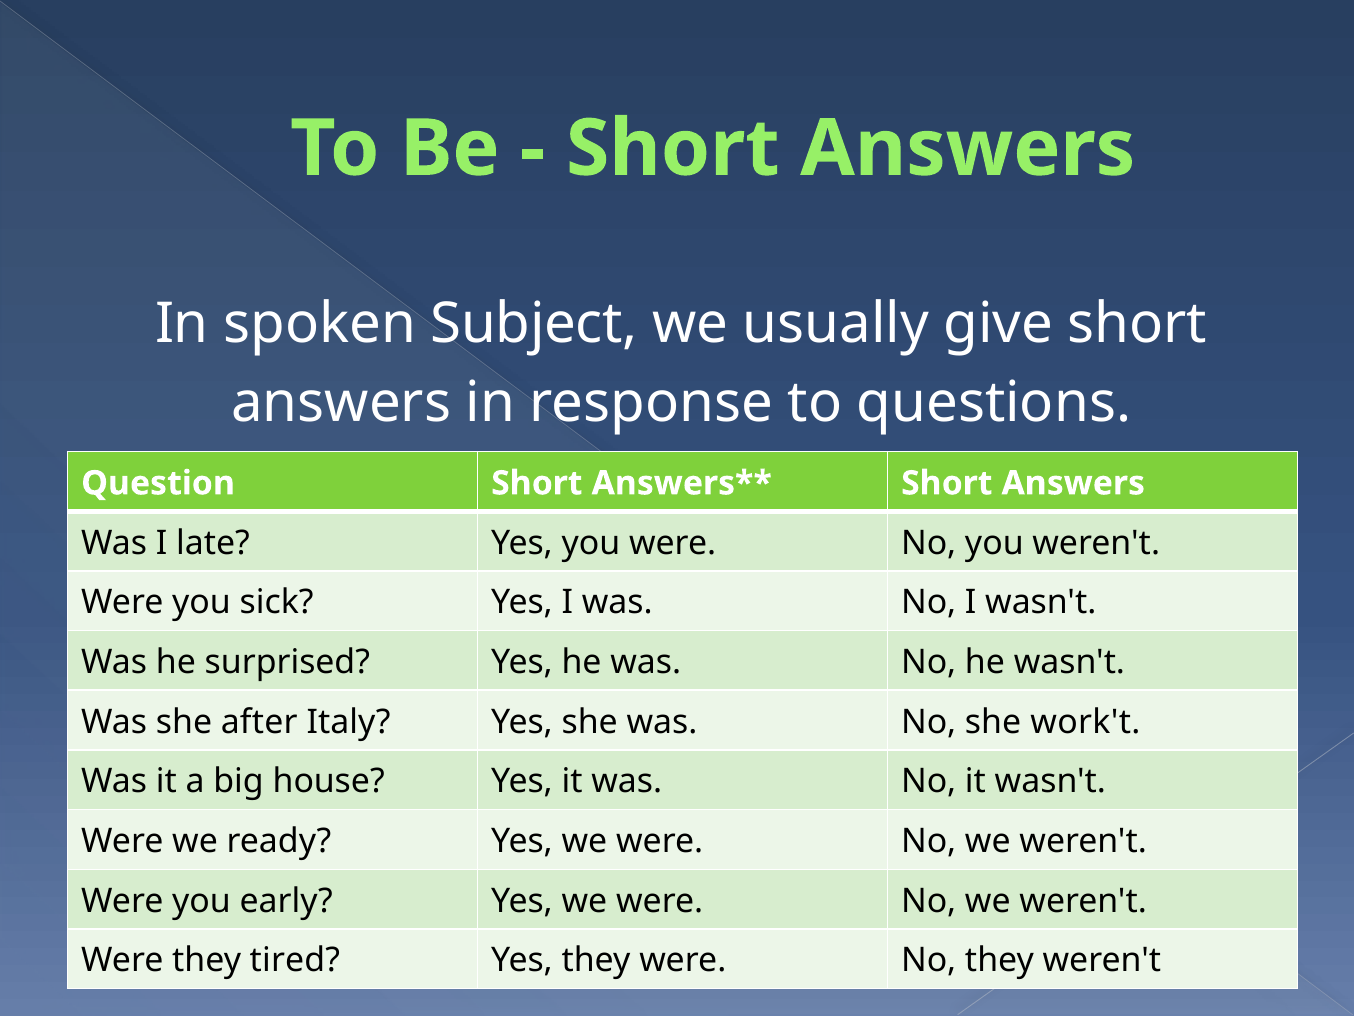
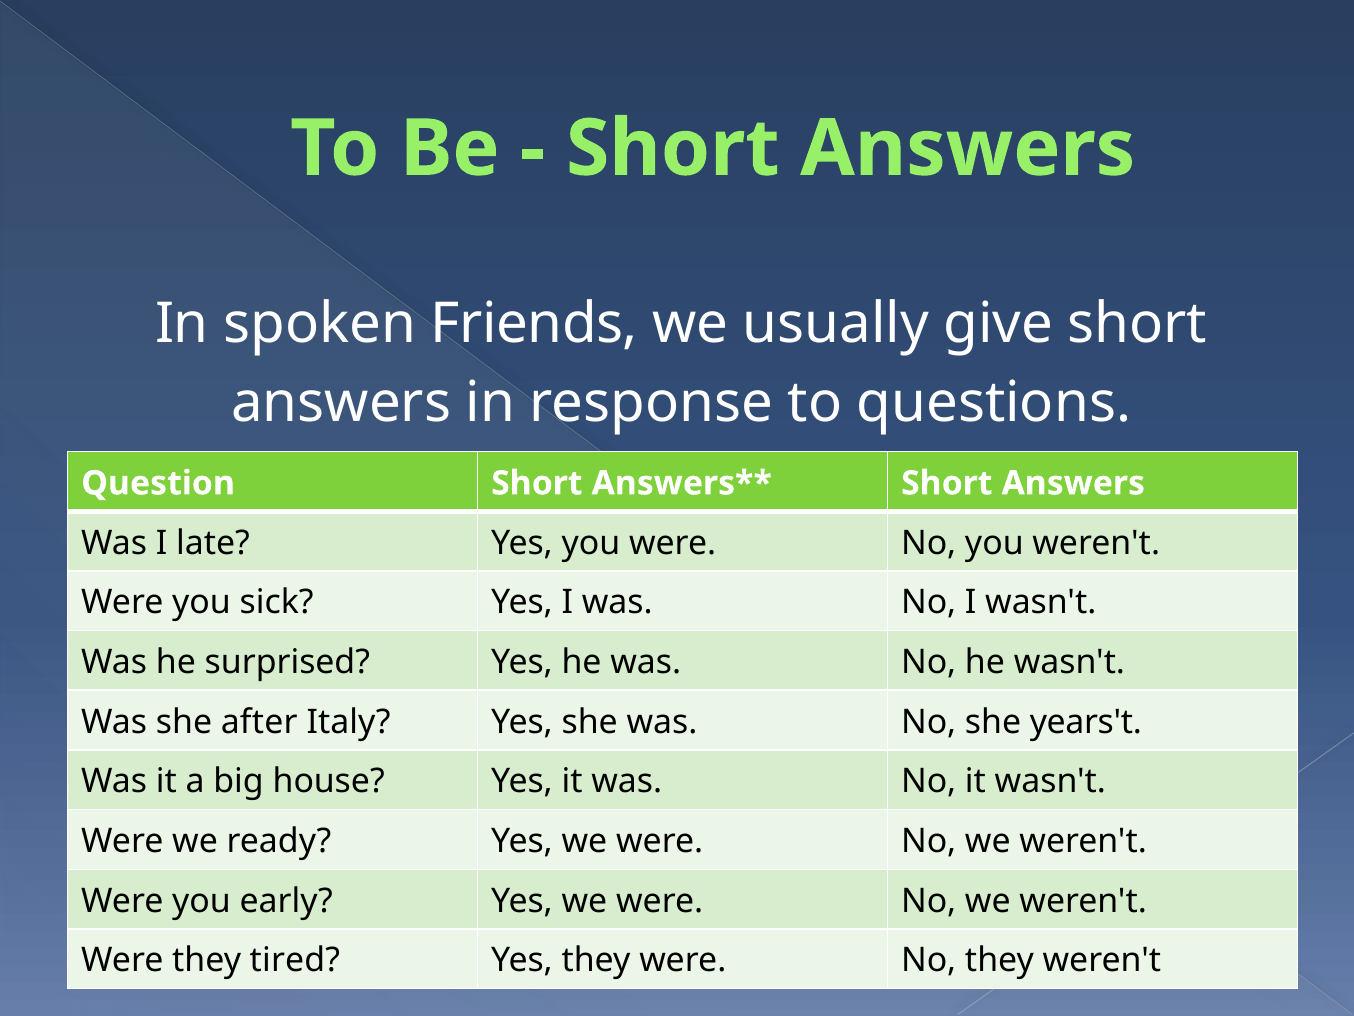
Subject: Subject -> Friends
work't: work't -> years't
